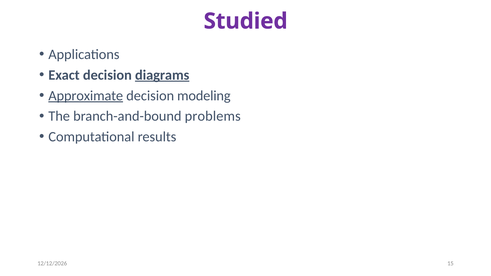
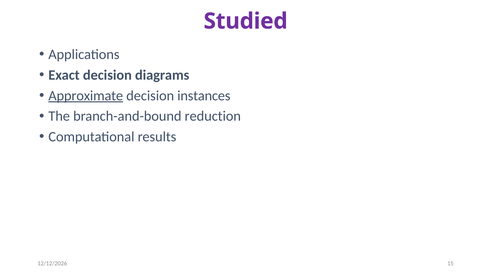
diagrams underline: present -> none
modeling: modeling -> instances
problems: problems -> reduction
